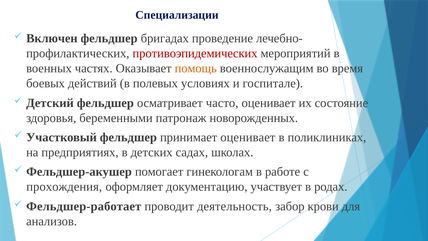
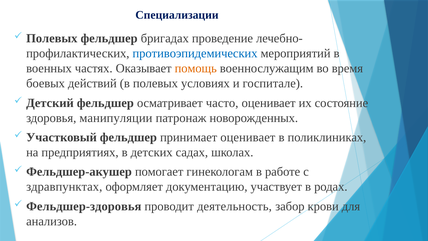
Включен at (52, 38): Включен -> Полевых
противоэпидемических colour: red -> blue
беременными: беременными -> манипуляции
прохождения: прохождения -> здравпунктах
Фельдшер-работает: Фельдшер-работает -> Фельдшер-здоровья
